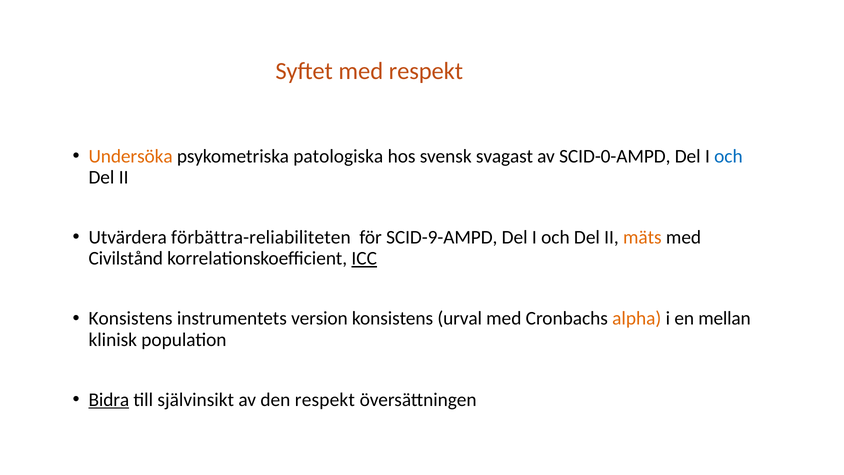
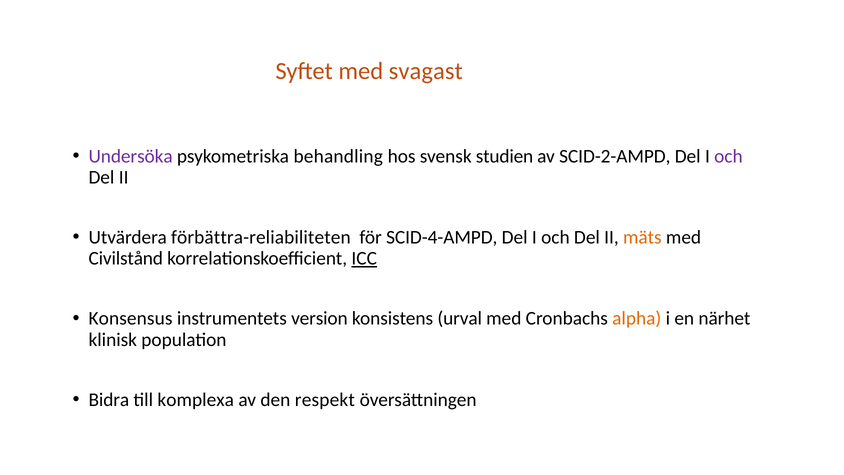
med respekt: respekt -> svagast
Undersöka colour: orange -> purple
patologiska: patologiska -> behandling
svagast: svagast -> studien
SCID-0-AMPD: SCID-0-AMPD -> SCID-2-AMPD
och at (728, 156) colour: blue -> purple
SCID-9-AMPD: SCID-9-AMPD -> SCID-4-AMPD
Konsistens at (131, 318): Konsistens -> Konsensus
mellan: mellan -> närhet
Bidra underline: present -> none
självinsikt: självinsikt -> komplexa
